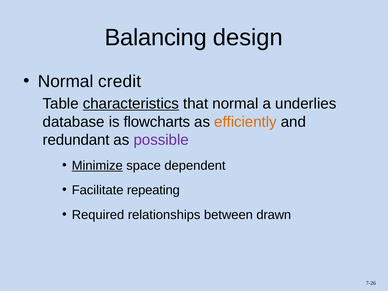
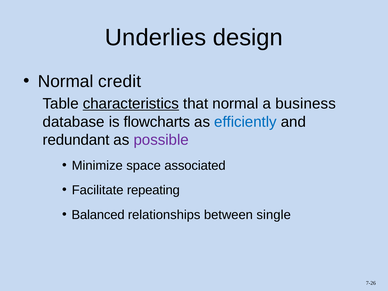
Balancing: Balancing -> Underlies
underlies: underlies -> business
efficiently colour: orange -> blue
Minimize underline: present -> none
dependent: dependent -> associated
Required: Required -> Balanced
drawn: drawn -> single
